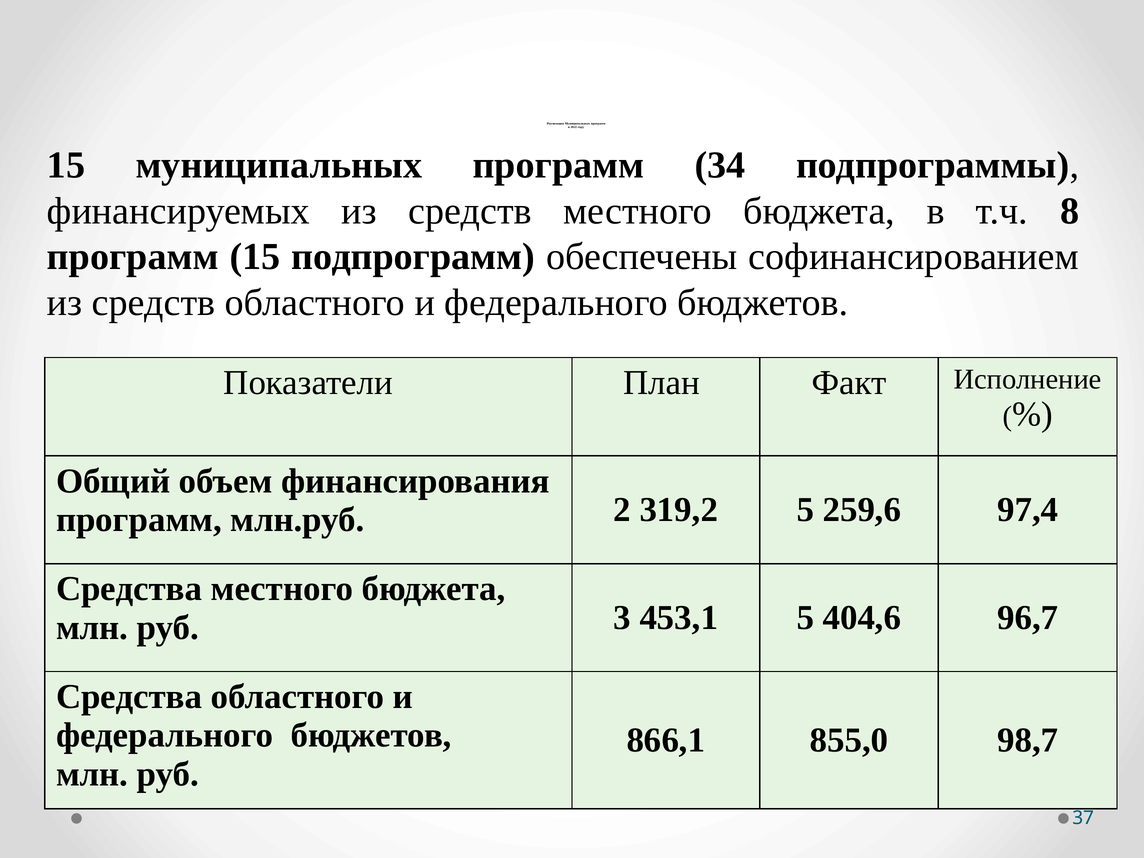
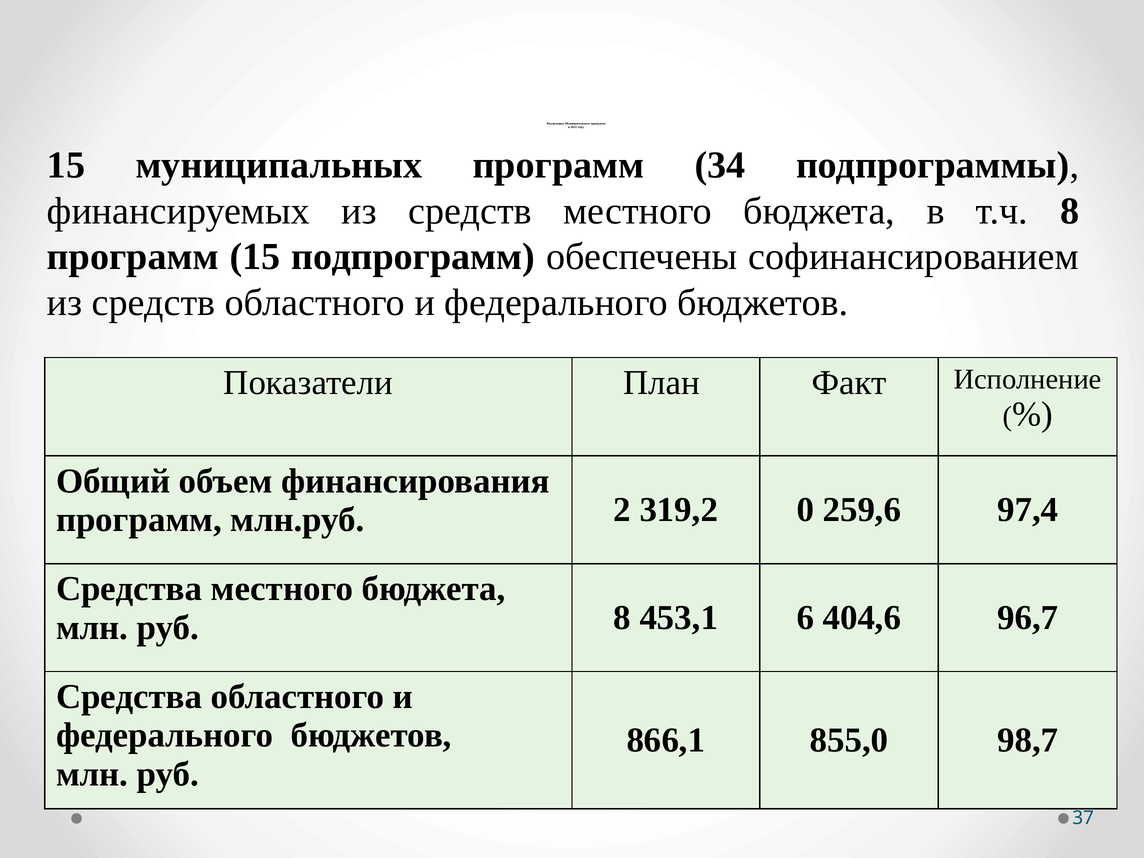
319,2 5: 5 -> 0
руб 3: 3 -> 8
453,1 5: 5 -> 6
